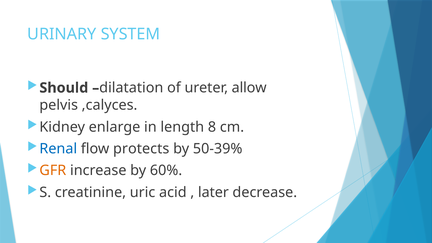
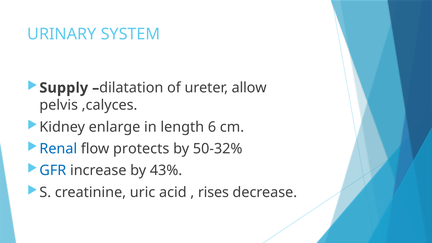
Should: Should -> Supply
8: 8 -> 6
50-39%: 50-39% -> 50-32%
GFR colour: orange -> blue
60%: 60% -> 43%
later: later -> rises
